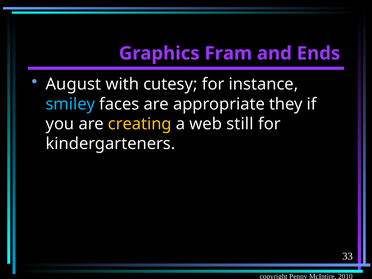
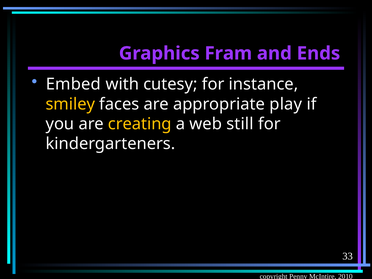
August: August -> Embed
smiley colour: light blue -> yellow
they: they -> play
